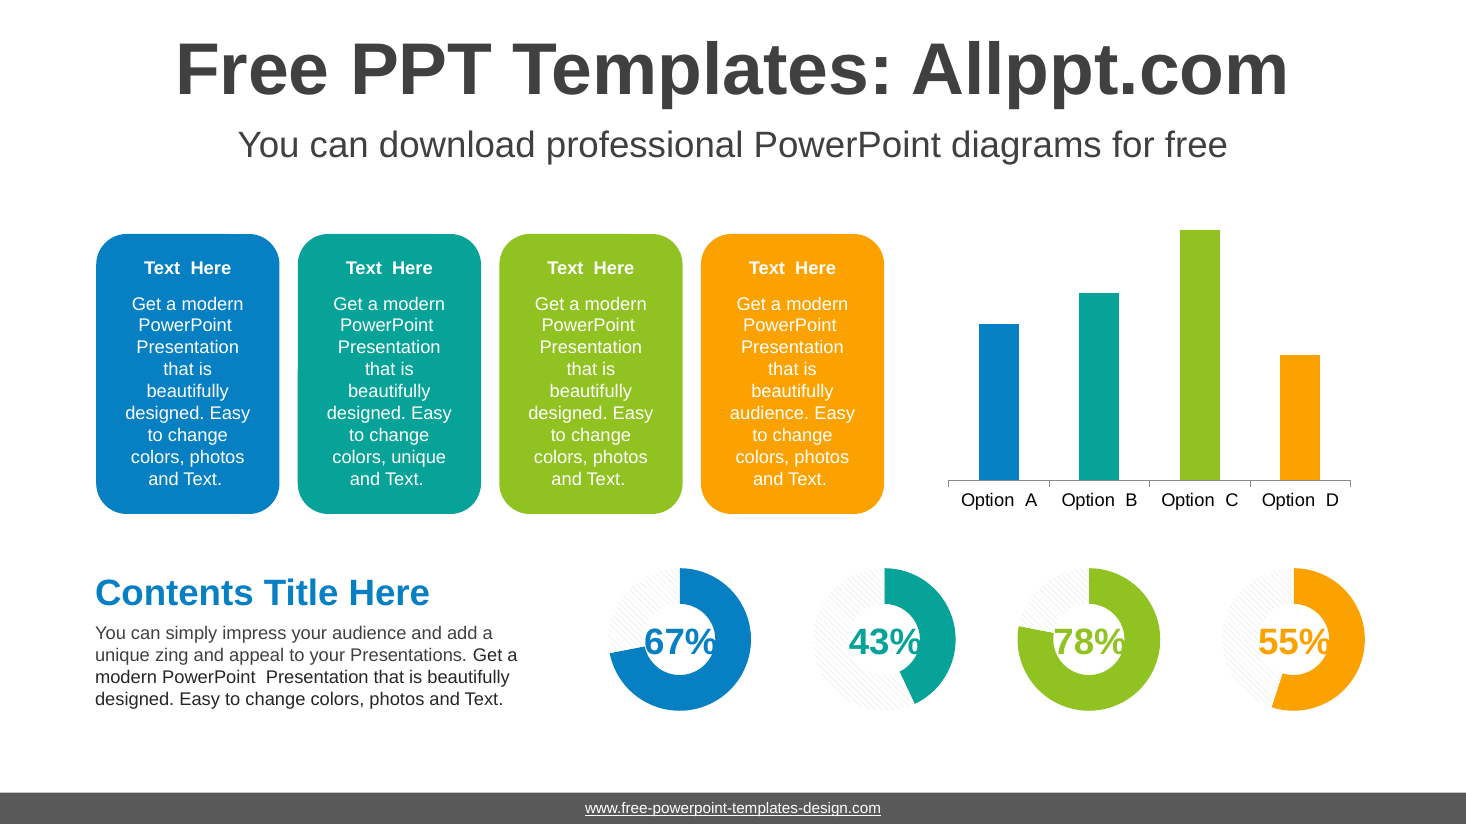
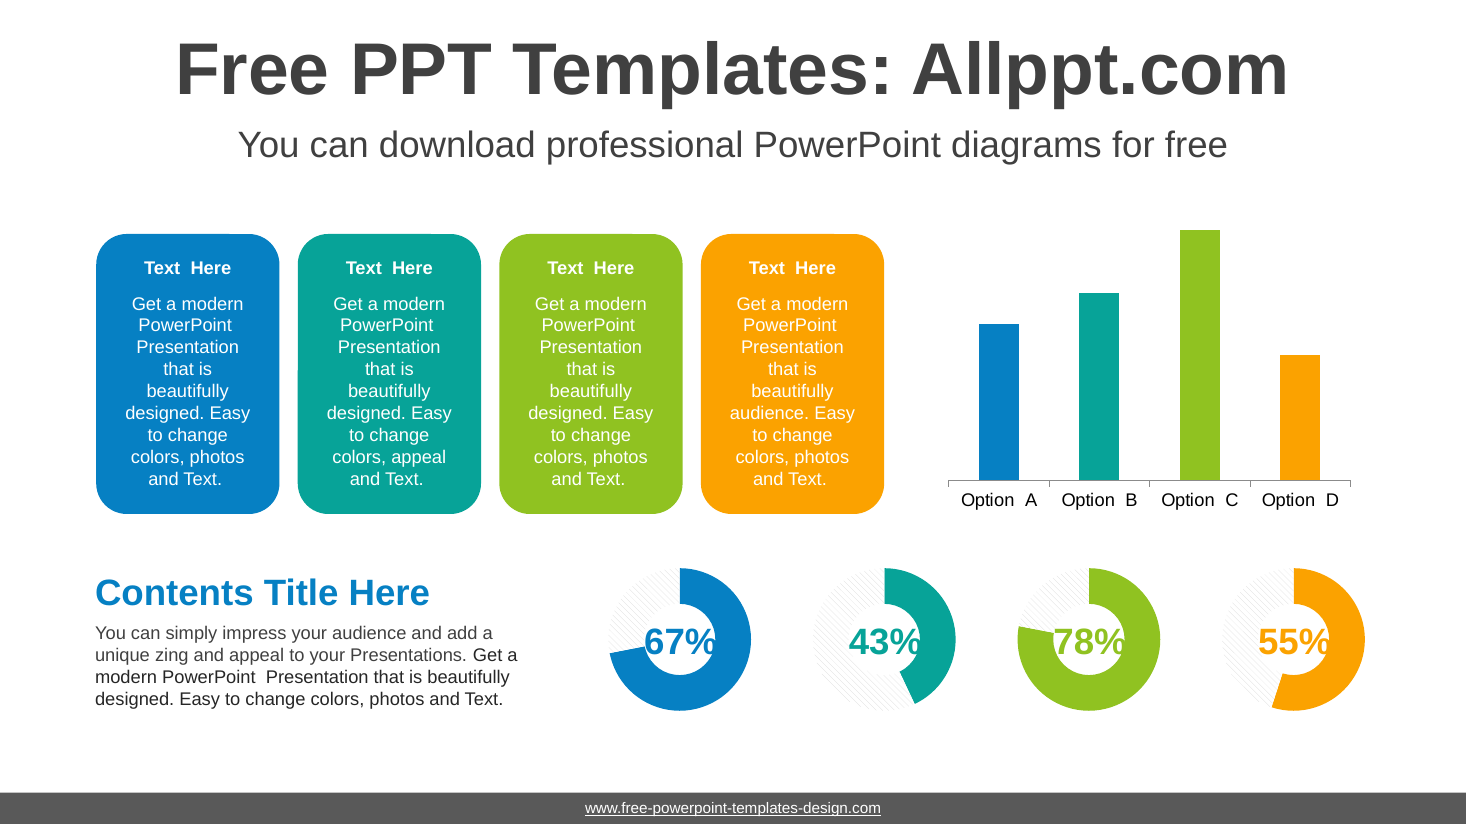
colors unique: unique -> appeal
